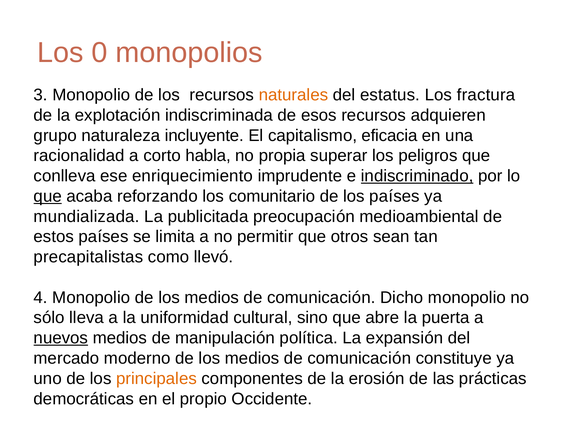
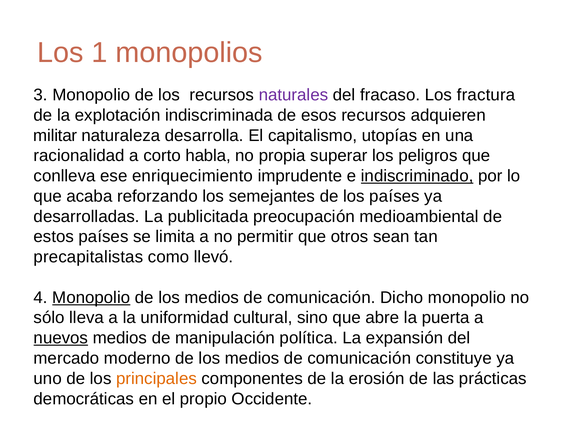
0: 0 -> 1
naturales colour: orange -> purple
estatus: estatus -> fracaso
grupo: grupo -> militar
incluyente: incluyente -> desarrolla
eficacia: eficacia -> utopías
que at (48, 196) underline: present -> none
comunitario: comunitario -> semejantes
mundializada: mundializada -> desarrolladas
Monopolio at (91, 298) underline: none -> present
